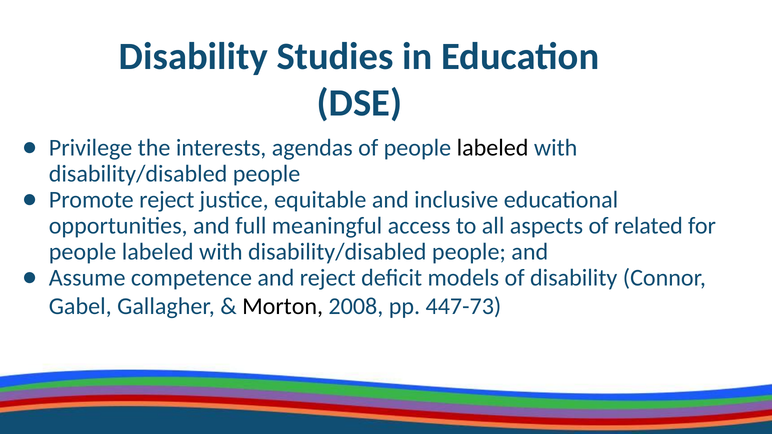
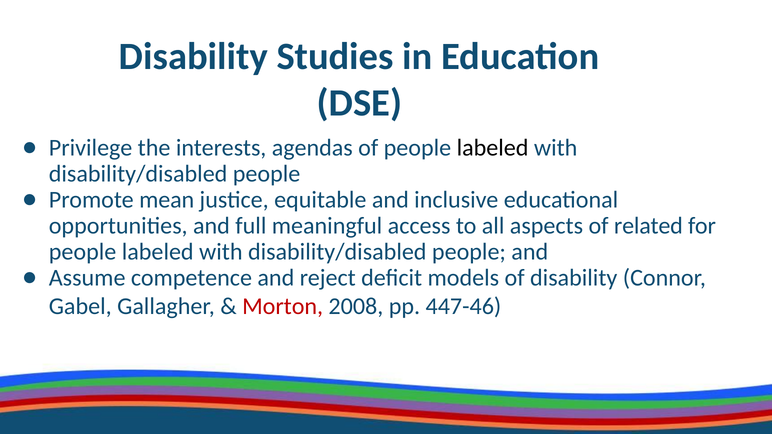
Promote reject: reject -> mean
Morton colour: black -> red
447-73: 447-73 -> 447-46
